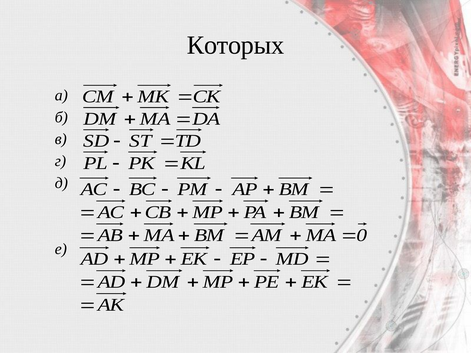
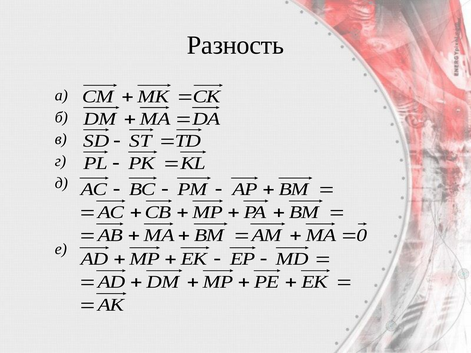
Которых: Которых -> Разность
